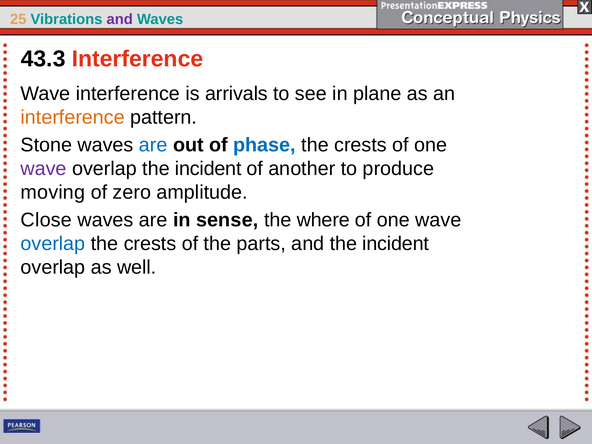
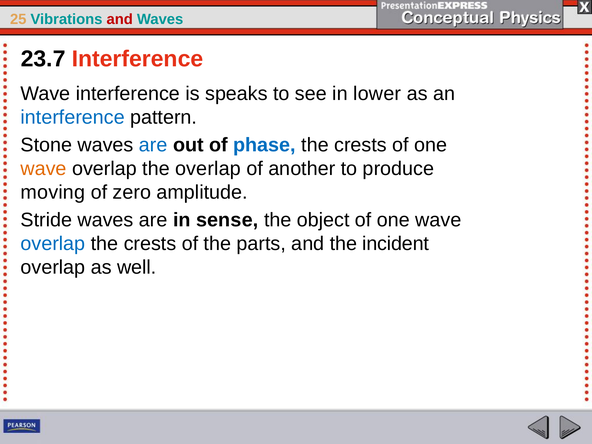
and at (120, 19) colour: purple -> red
43.3: 43.3 -> 23.7
arrivals: arrivals -> speaks
plane: plane -> lower
interference at (73, 117) colour: orange -> blue
wave at (44, 169) colour: purple -> orange
overlap the incident: incident -> overlap
Close: Close -> Stride
where: where -> object
